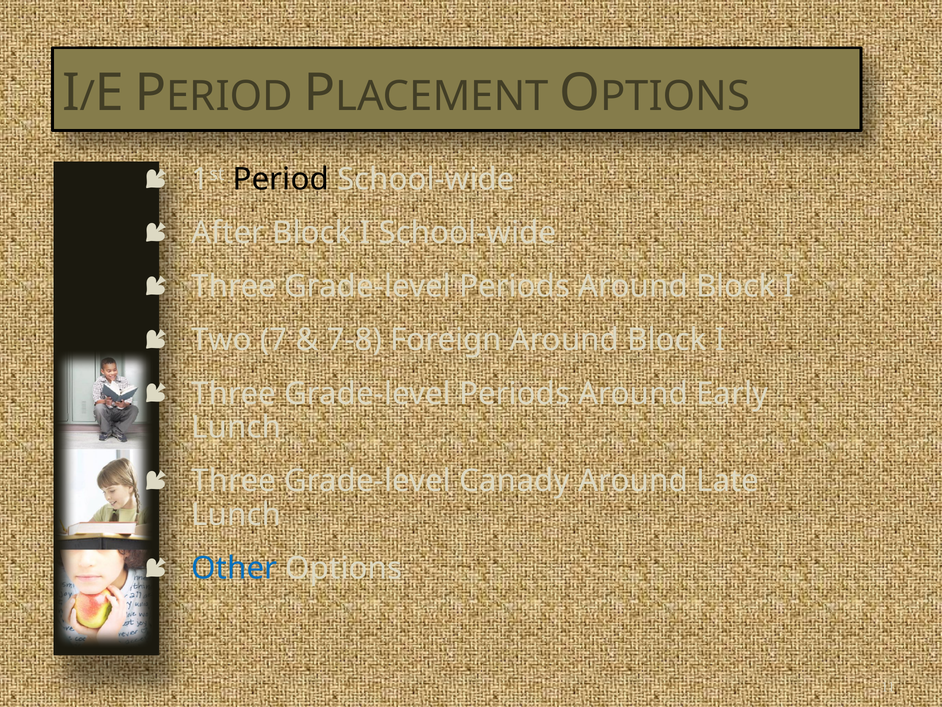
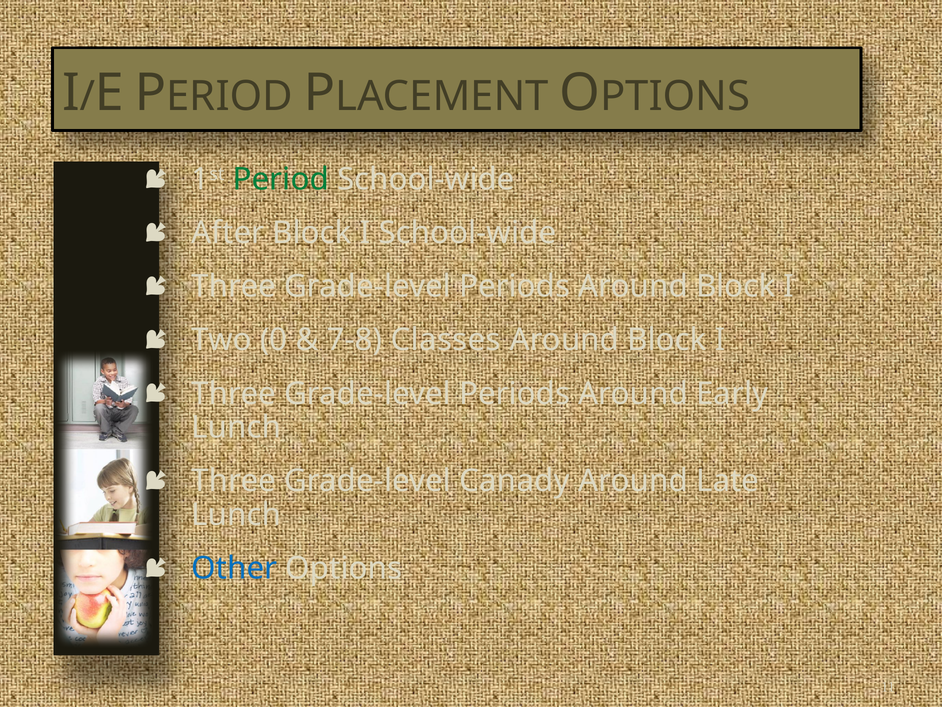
Period colour: black -> green
7: 7 -> 0
Foreign: Foreign -> Classes
